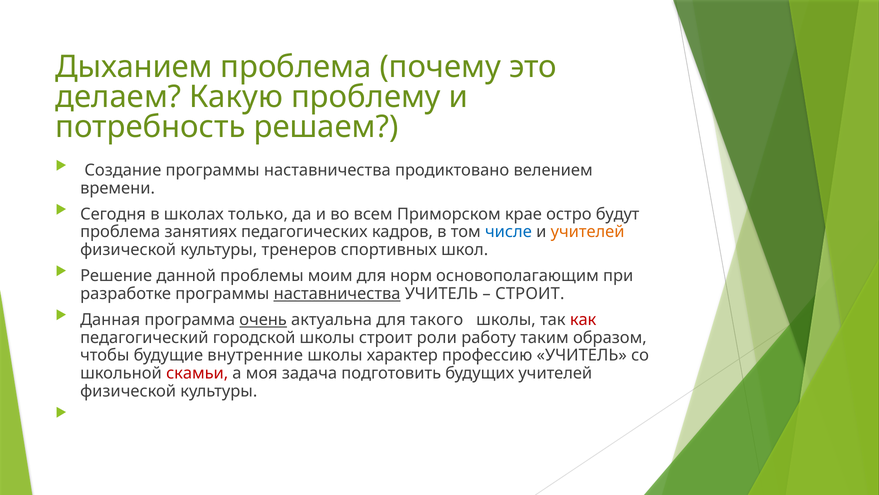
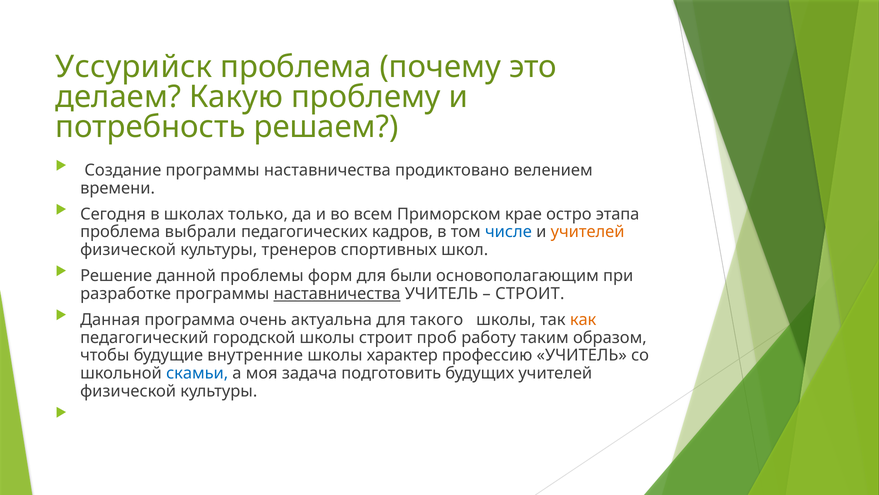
Дыханием: Дыханием -> Уссурийск
будут: будут -> этапа
занятиях: занятиях -> выбрали
моим: моим -> форм
норм: норм -> были
очень underline: present -> none
как colour: red -> orange
роли: роли -> проб
скамьи colour: red -> blue
